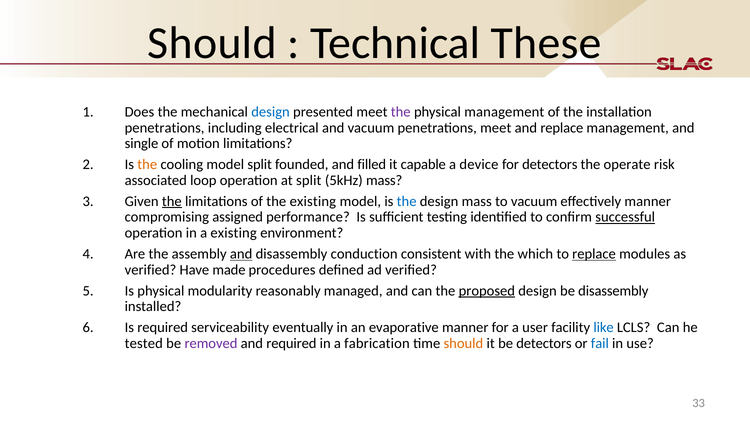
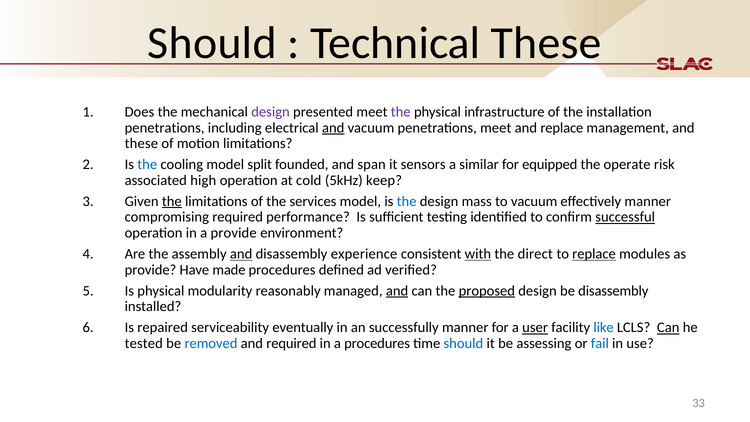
design at (271, 112) colour: blue -> purple
physical management: management -> infrastructure
and at (333, 128) underline: none -> present
single at (141, 144): single -> these
the at (147, 165) colour: orange -> blue
filled: filled -> span
capable: capable -> sensors
device: device -> similar
for detectors: detectors -> equipped
loop: loop -> high
at split: split -> cold
5kHz mass: mass -> keep
the existing: existing -> services
compromising assigned: assigned -> required
a existing: existing -> provide
conduction: conduction -> experience
with underline: none -> present
which: which -> direct
verified at (151, 270): verified -> provide
and at (397, 291) underline: none -> present
Is required: required -> repaired
evaporative: evaporative -> successfully
user underline: none -> present
Can at (668, 327) underline: none -> present
removed colour: purple -> blue
a fabrication: fabrication -> procedures
should at (463, 343) colour: orange -> blue
be detectors: detectors -> assessing
